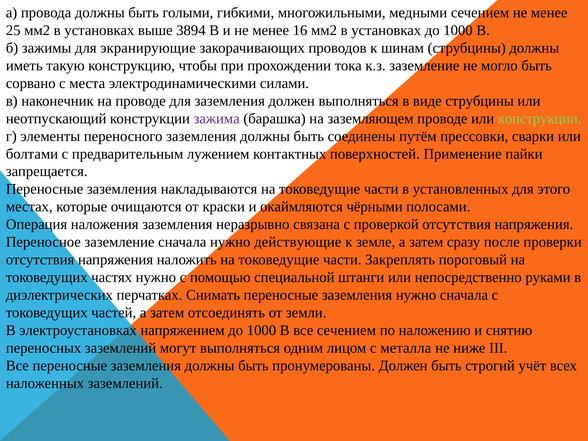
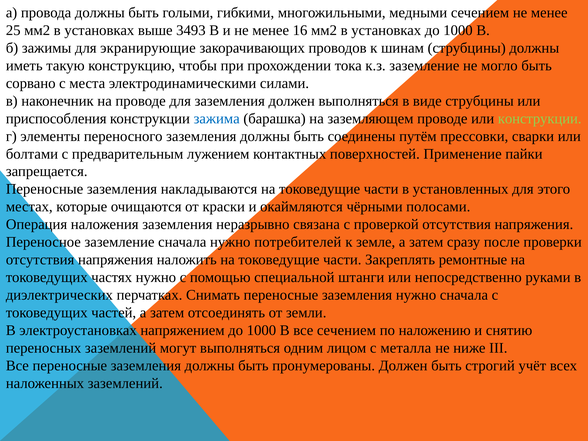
3894: 3894 -> 3493
неотпускающий: неотпускающий -> приспособления
зажима colour: purple -> blue
действующие: действующие -> потребителей
пороговый: пороговый -> ремонтные
